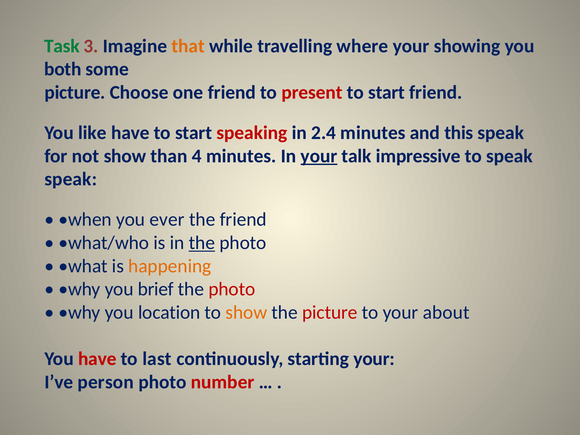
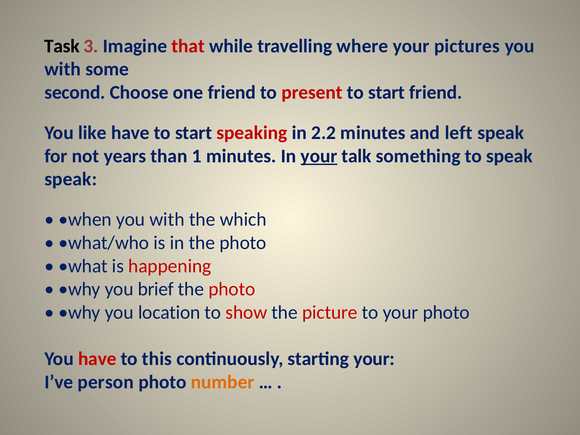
Task colour: green -> black
that colour: orange -> red
showing: showing -> pictures
both at (63, 69): both -> with
picture at (75, 92): picture -> second
2.4: 2.4 -> 2.2
this: this -> left
not show: show -> years
4: 4 -> 1
impressive: impressive -> something
when you ever: ever -> with
the friend: friend -> which
the at (202, 243) underline: present -> none
happening colour: orange -> red
show at (246, 312) colour: orange -> red
your about: about -> photo
last: last -> this
number colour: red -> orange
